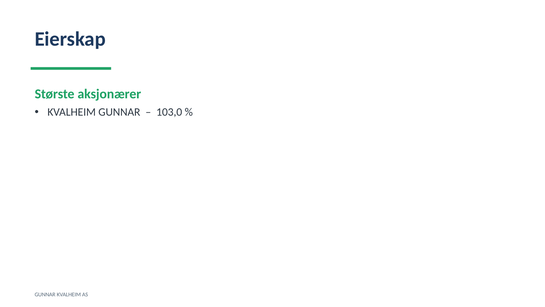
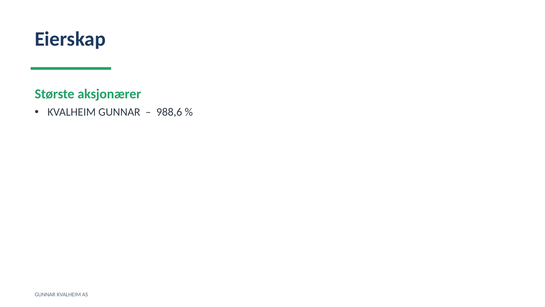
103,0: 103,0 -> 988,6
